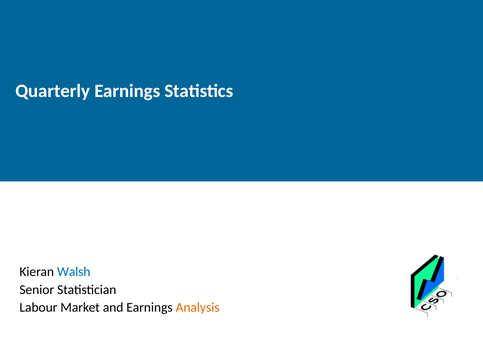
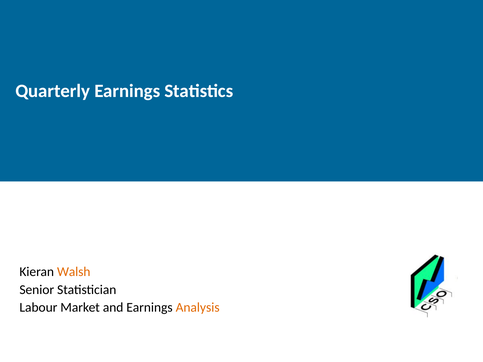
Walsh colour: blue -> orange
